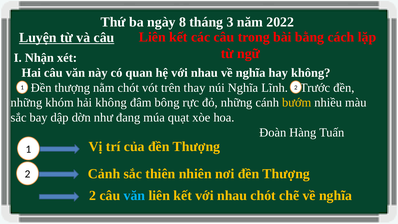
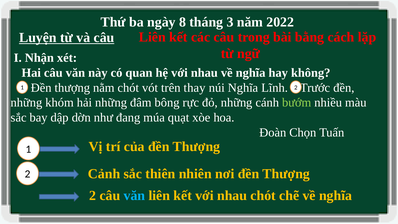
hải không: không -> những
bướm colour: yellow -> light green
Hàng: Hàng -> Chọn
